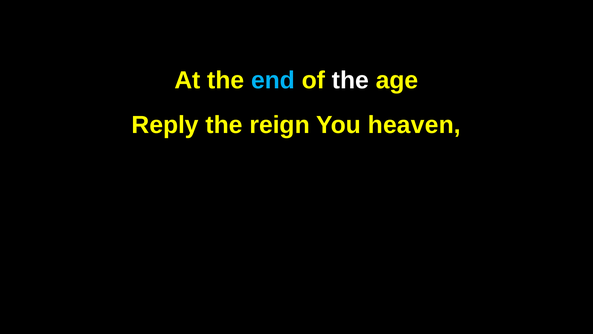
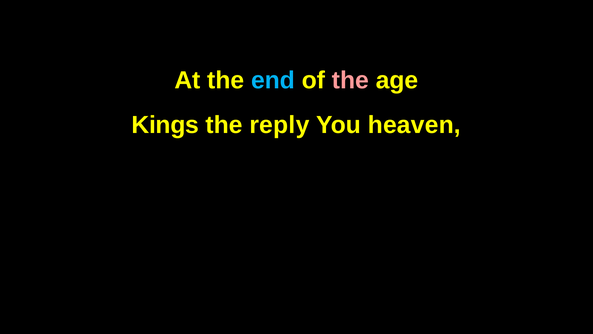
the at (350, 80) colour: white -> pink
Reply: Reply -> Kings
reign: reign -> reply
